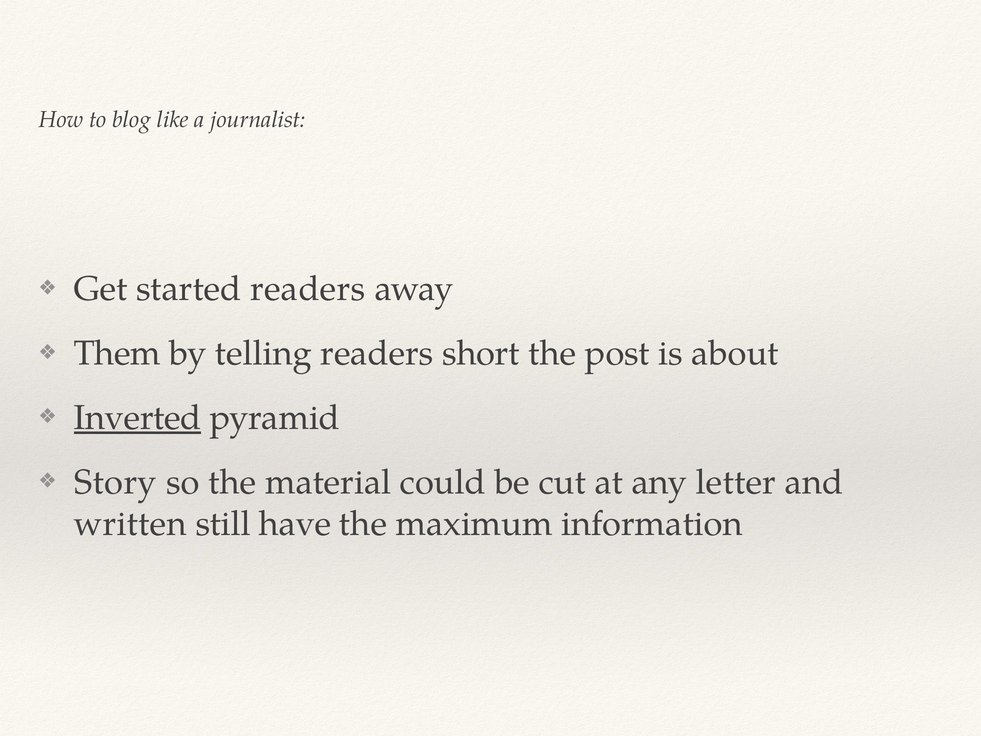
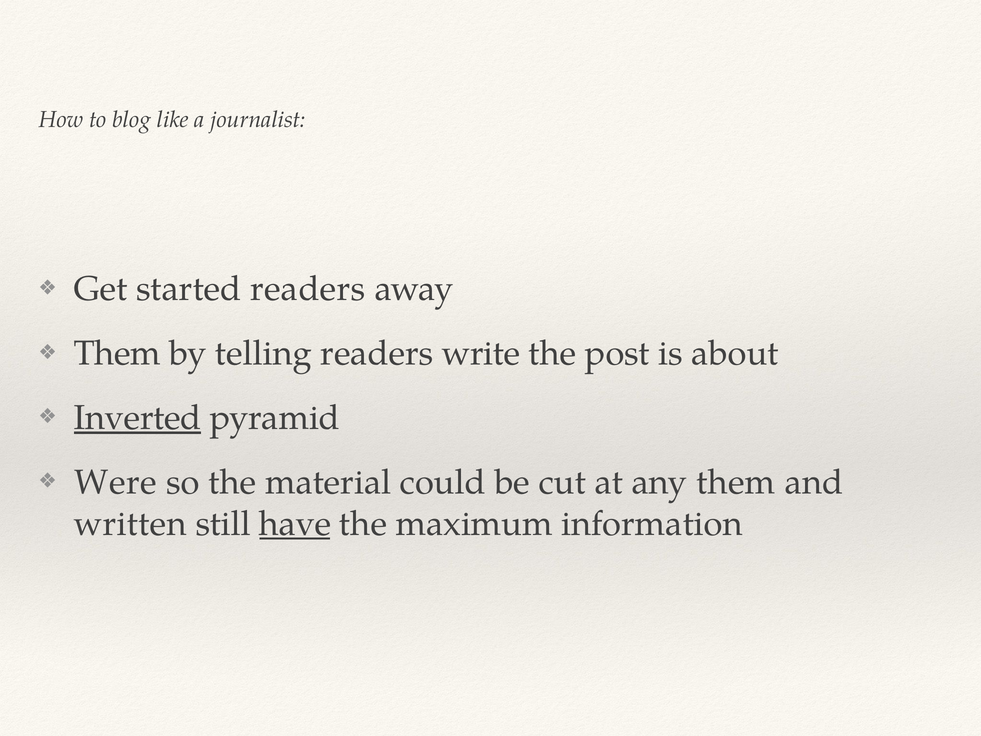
short: short -> write
Story: Story -> Were
any letter: letter -> them
have underline: none -> present
